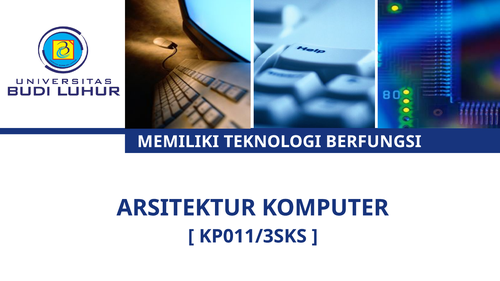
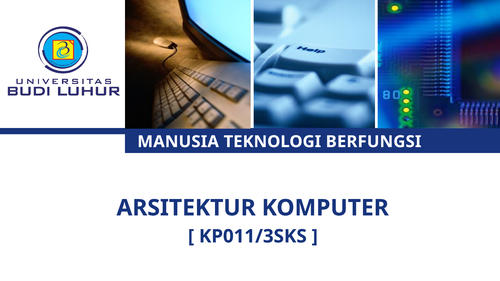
MEMILIKI: MEMILIKI -> MANUSIA
